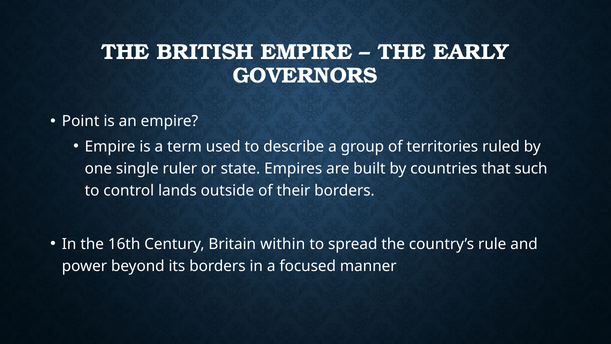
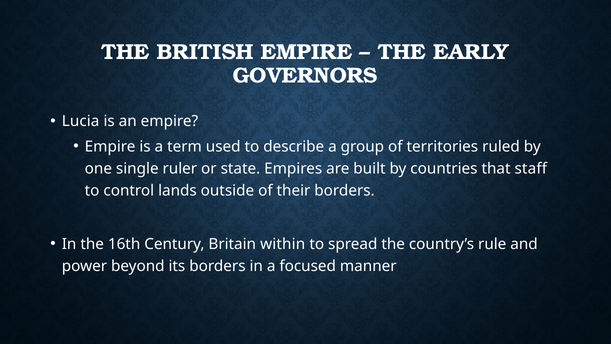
Point: Point -> Lucia
such: such -> staff
